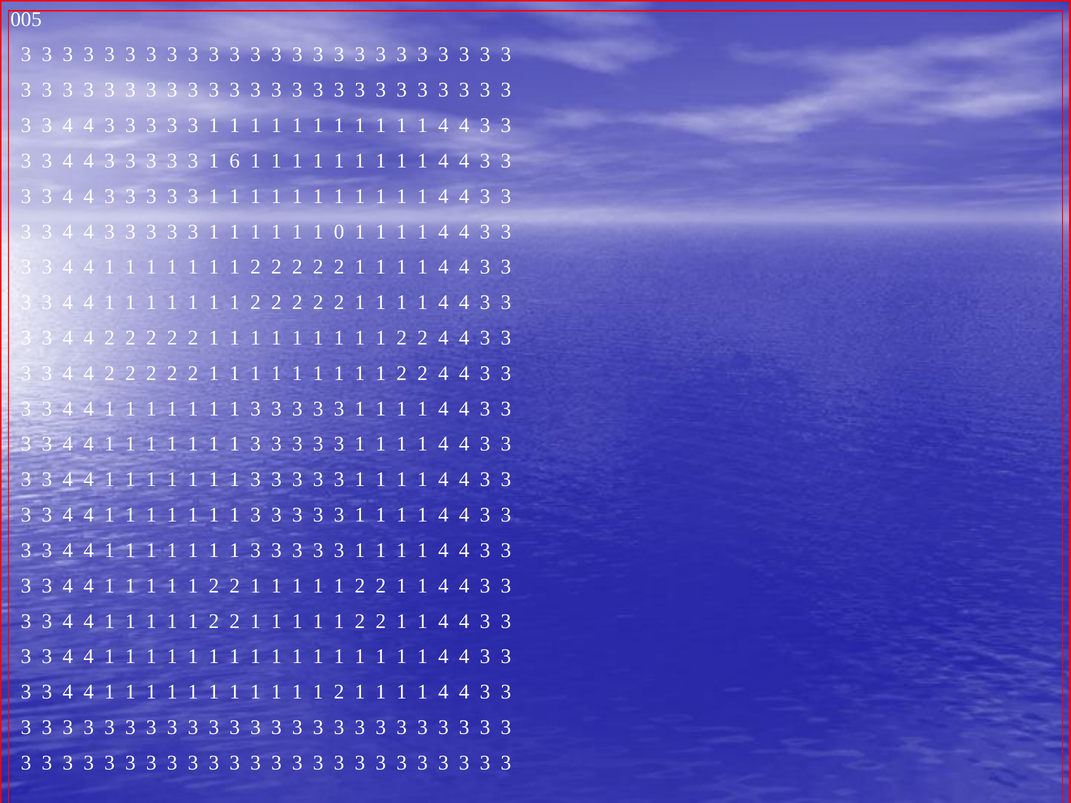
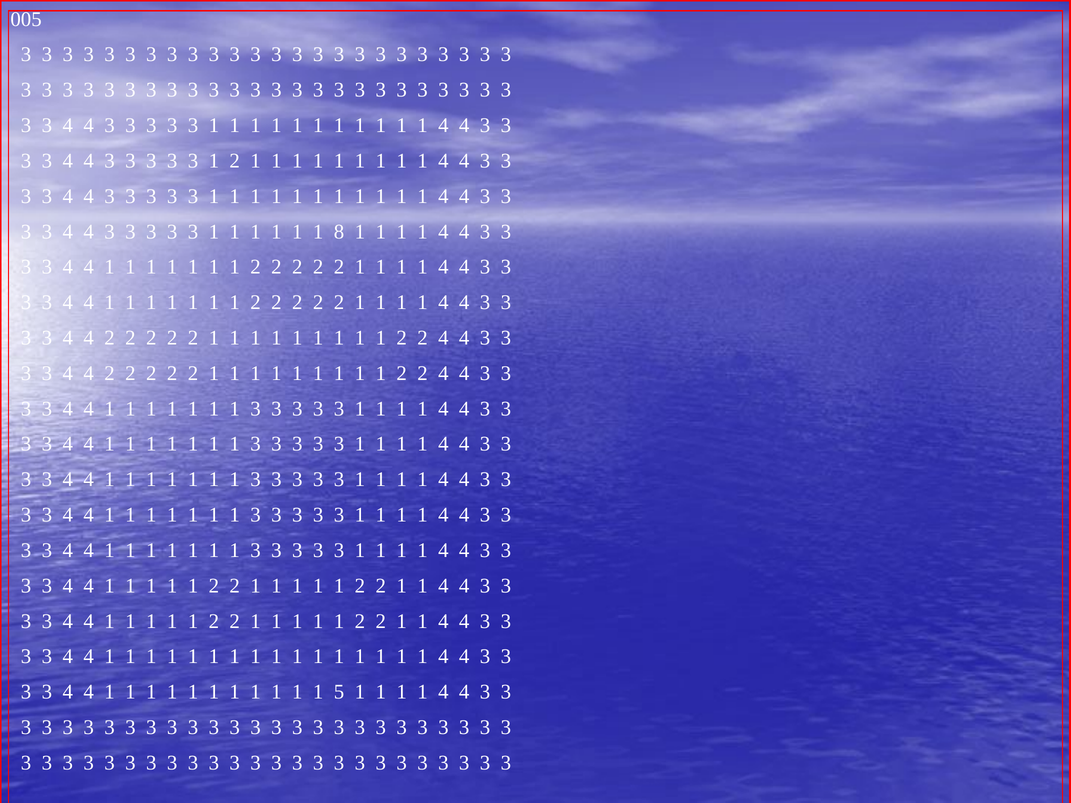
3 1 6: 6 -> 2
0: 0 -> 8
2 at (339, 692): 2 -> 5
